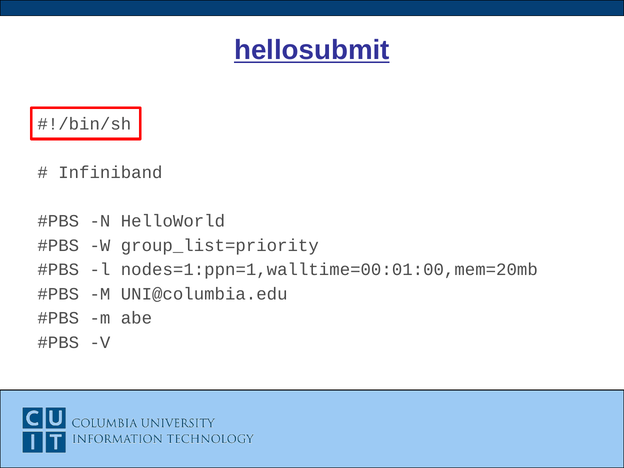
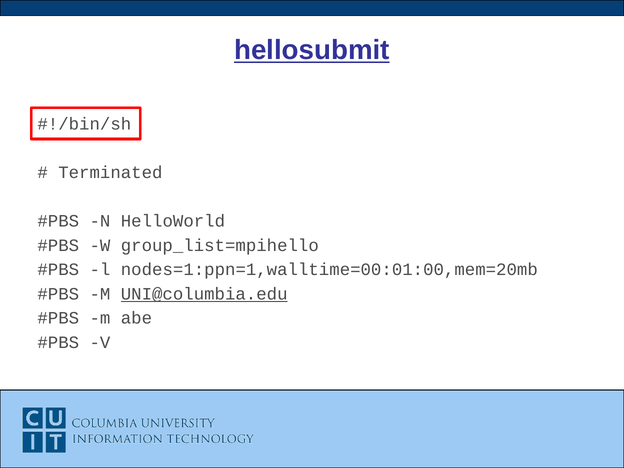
Infiniband: Infiniband -> Terminated
group_list=priority: group_list=priority -> group_list=mpihello
UNI@columbia.edu underline: none -> present
